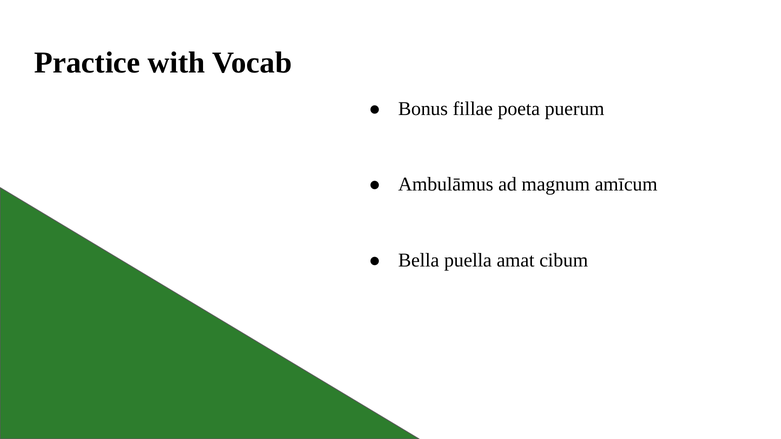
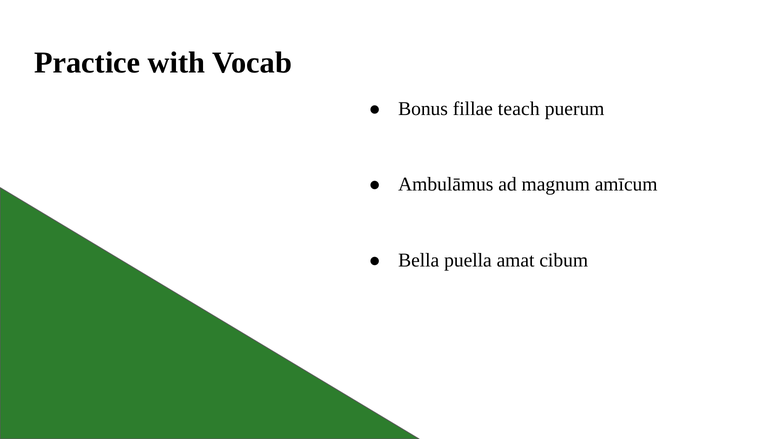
poeta: poeta -> teach
